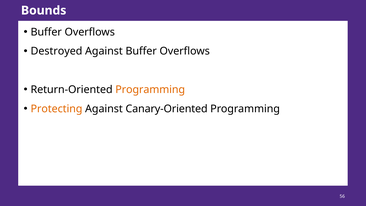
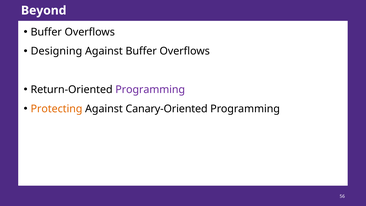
Bounds: Bounds -> Beyond
Destroyed: Destroyed -> Designing
Programming at (150, 90) colour: orange -> purple
